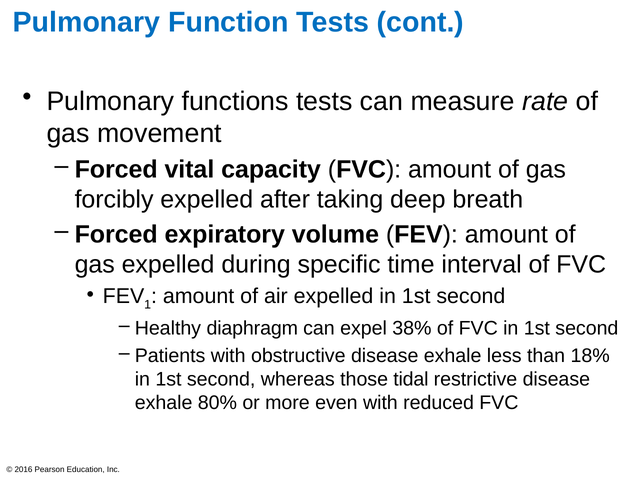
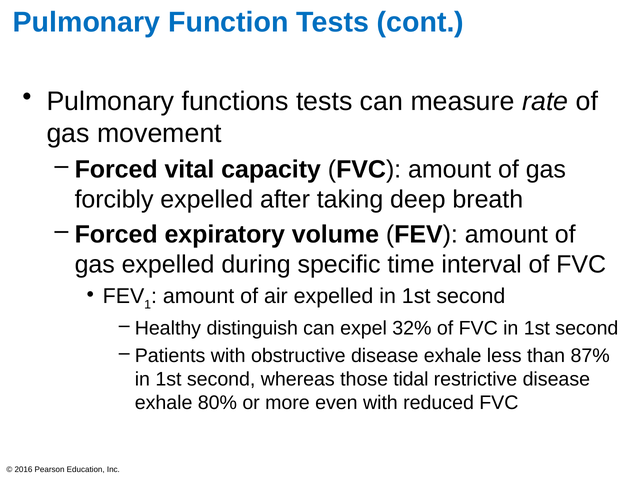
diaphragm: diaphragm -> distinguish
38%: 38% -> 32%
18%: 18% -> 87%
